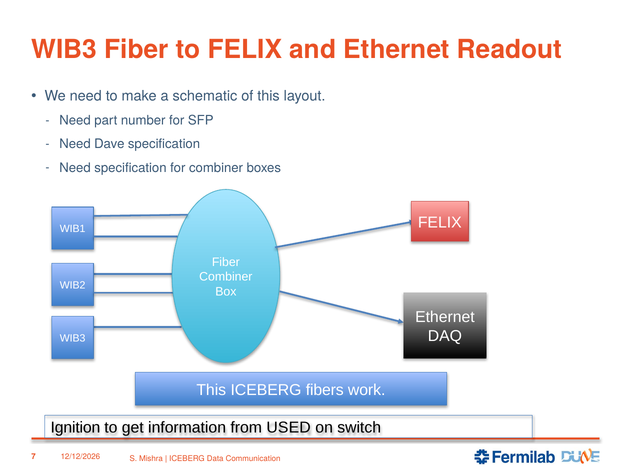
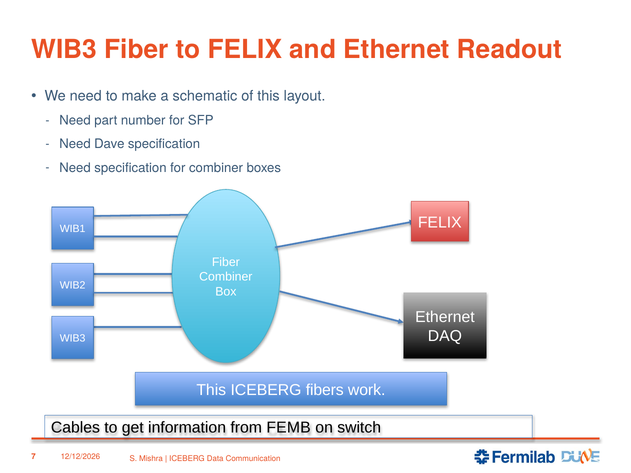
Ignition: Ignition -> Cables
USED: USED -> FEMB
